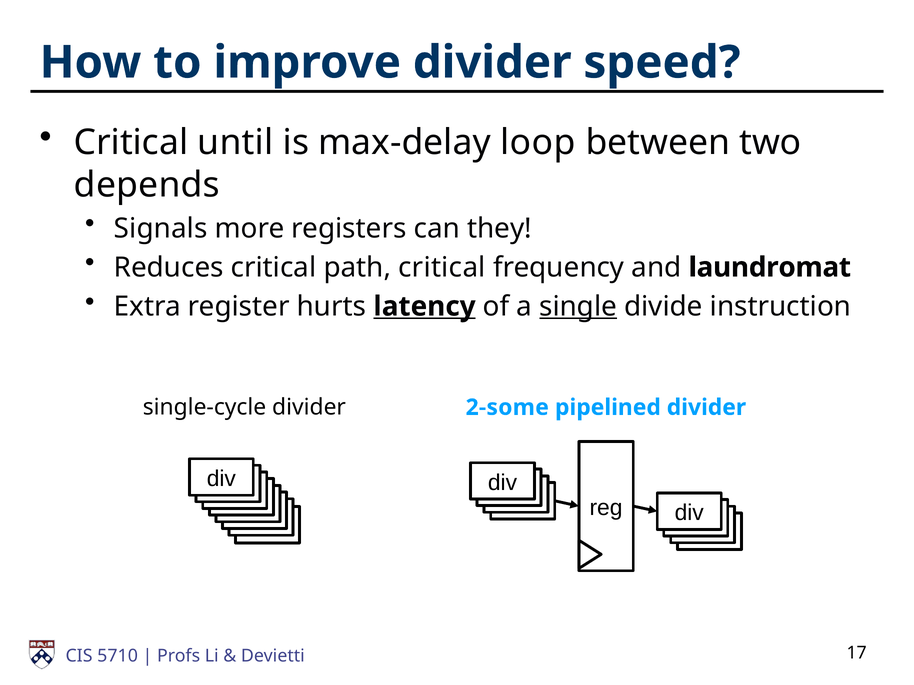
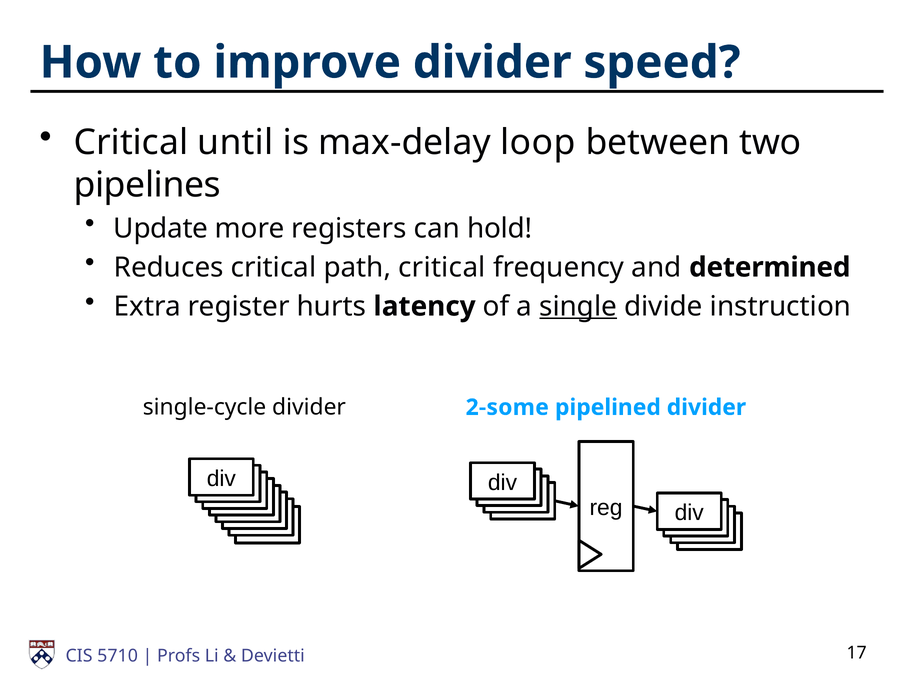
depends: depends -> pipelines
Signals: Signals -> Update
they: they -> hold
laundromat: laundromat -> determined
latency underline: present -> none
